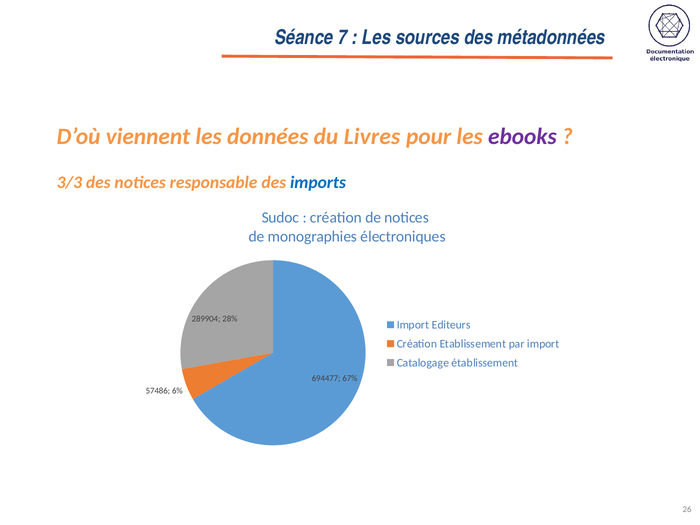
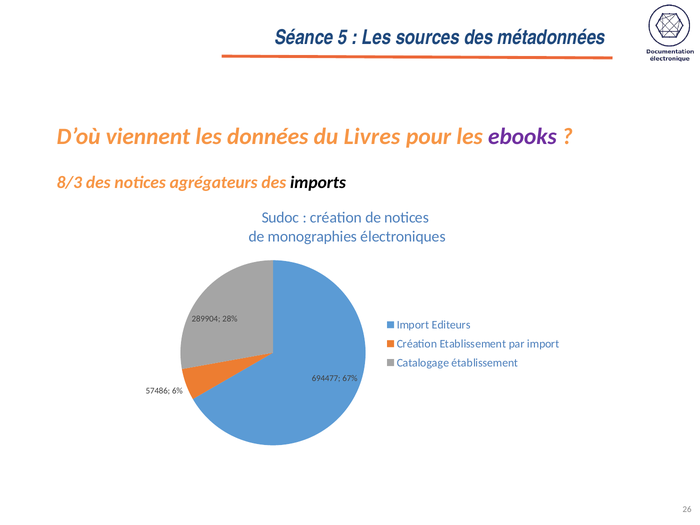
7: 7 -> 5
3/3: 3/3 -> 8/3
responsable: responsable -> agrégateurs
imports colour: blue -> black
